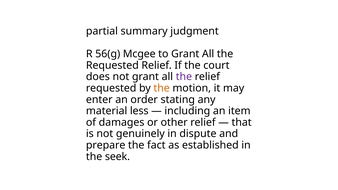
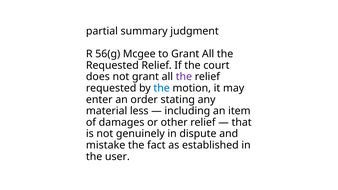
the at (162, 88) colour: orange -> blue
prepare: prepare -> mistake
seek: seek -> user
